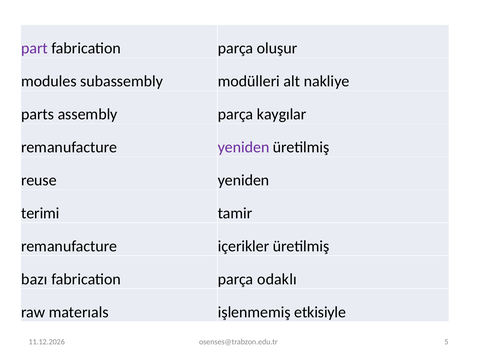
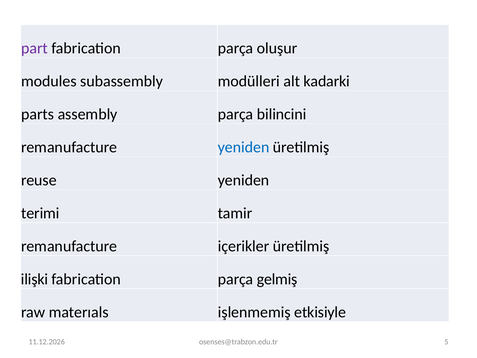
nakliye: nakliye -> kadarki
kaygılar: kaygılar -> bilincini
yeniden at (244, 147) colour: purple -> blue
bazı: bazı -> ilişki
odaklı: odaklı -> gelmiş
